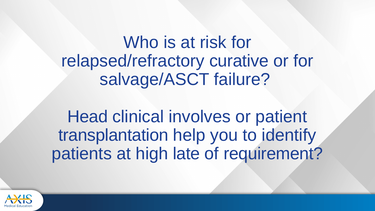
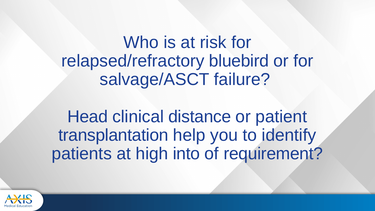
curative: curative -> bluebird
involves: involves -> distance
late: late -> into
